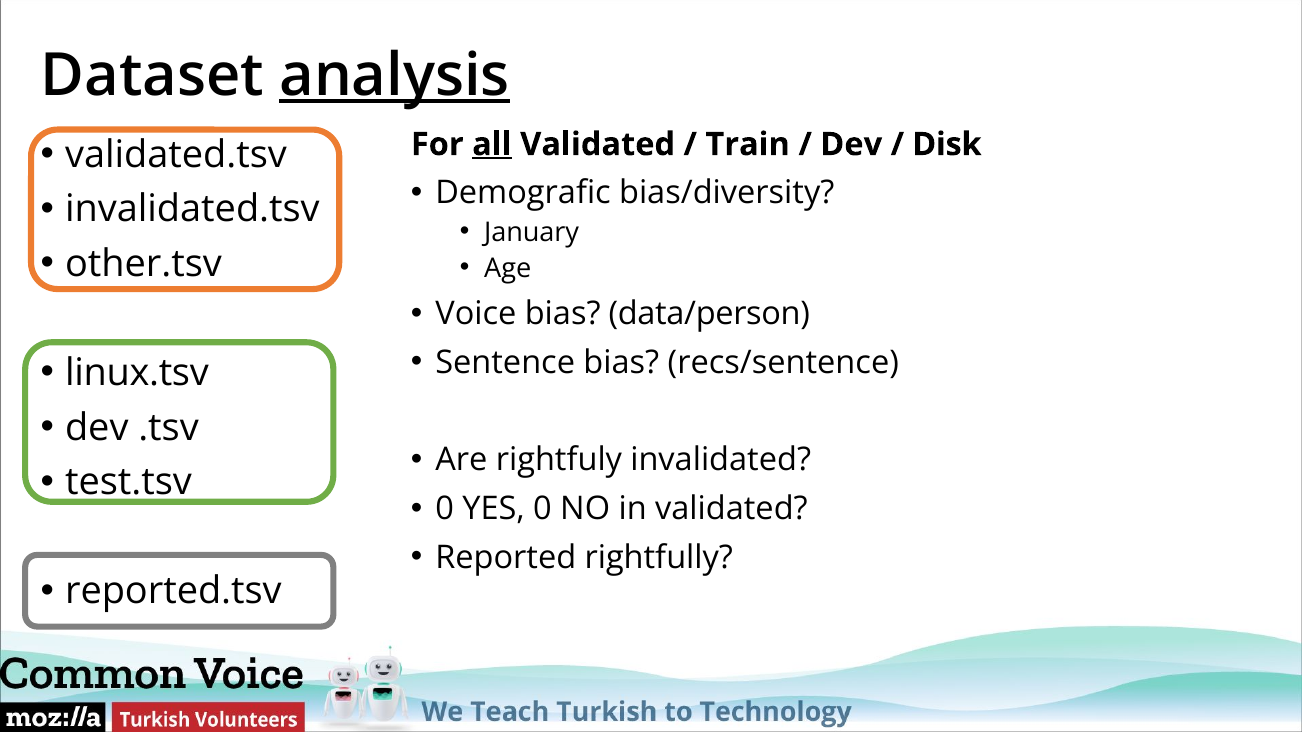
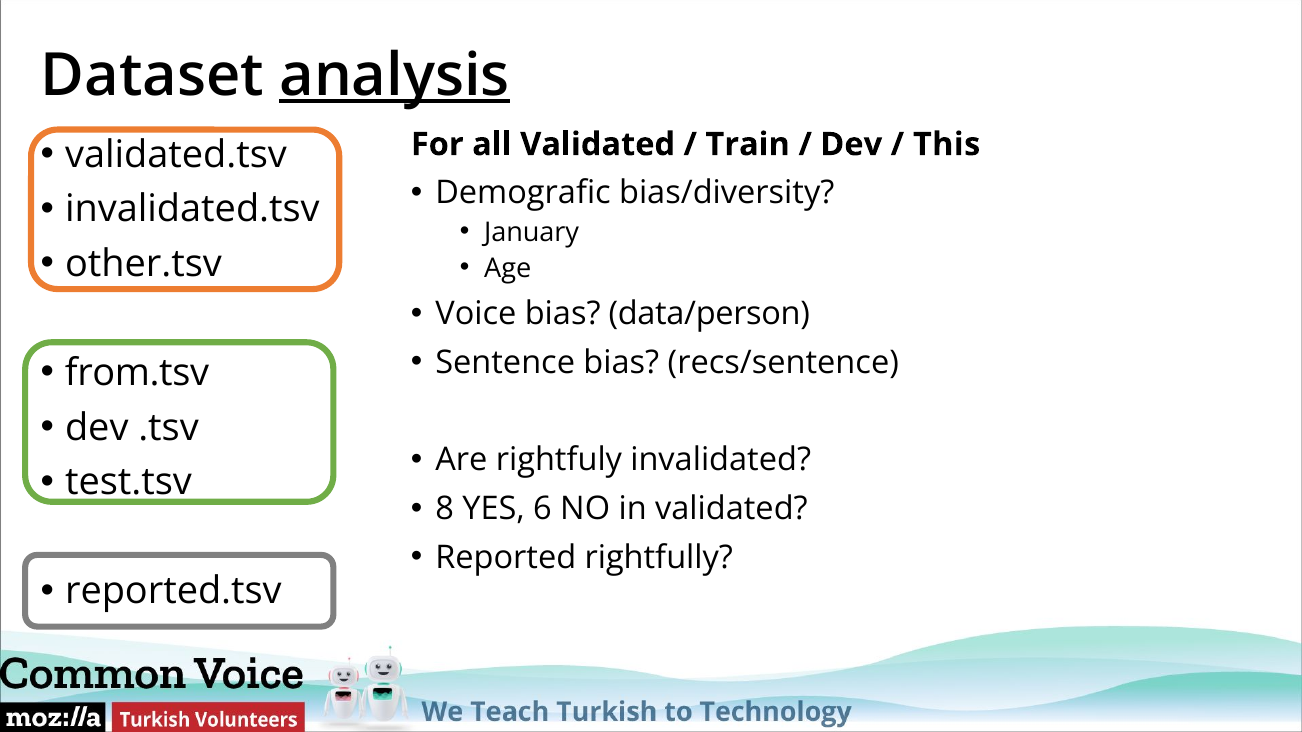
all underline: present -> none
Disk: Disk -> This
linux.tsv: linux.tsv -> from.tsv
0 at (445, 509): 0 -> 8
YES 0: 0 -> 6
